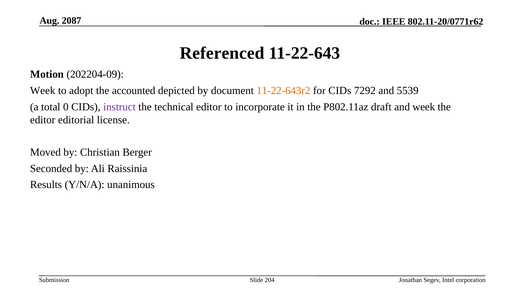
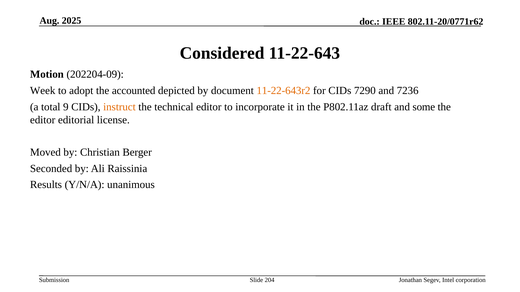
2087: 2087 -> 2025
Referenced: Referenced -> Considered
7292: 7292 -> 7290
5539: 5539 -> 7236
0: 0 -> 9
instruct colour: purple -> orange
and week: week -> some
